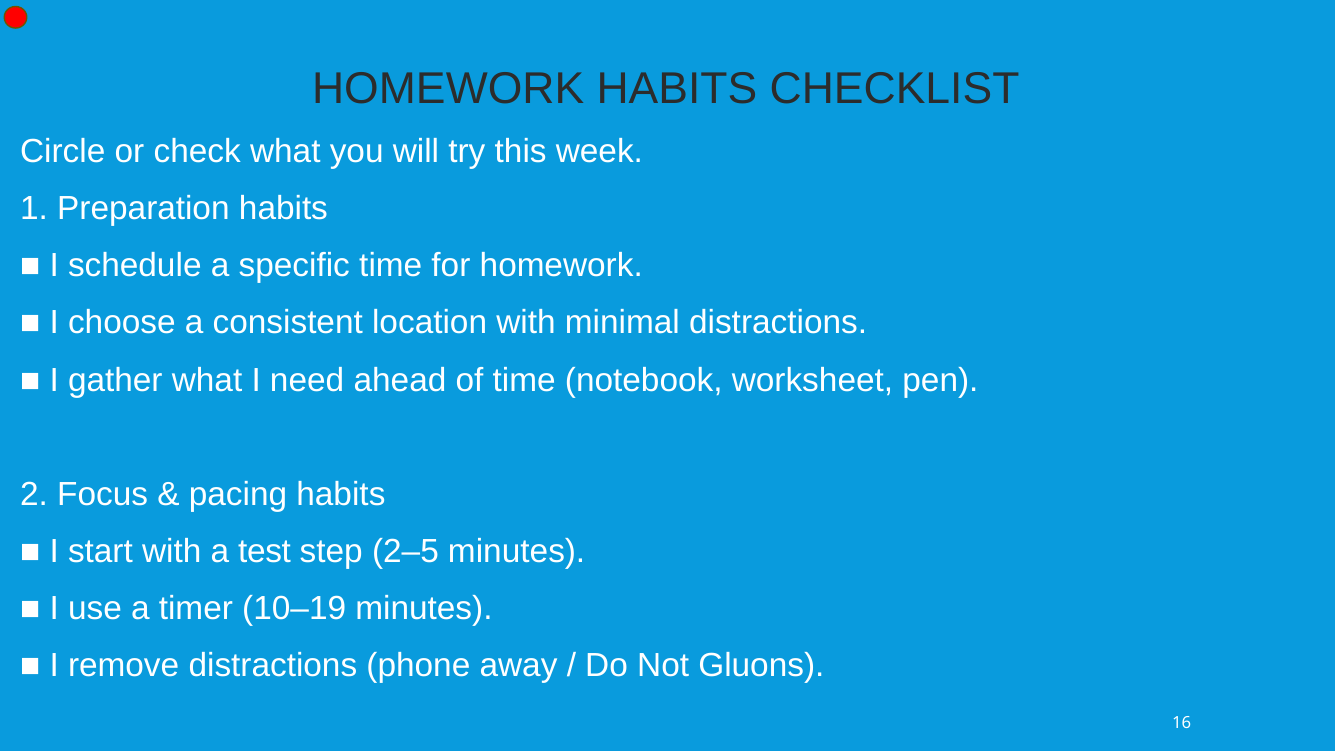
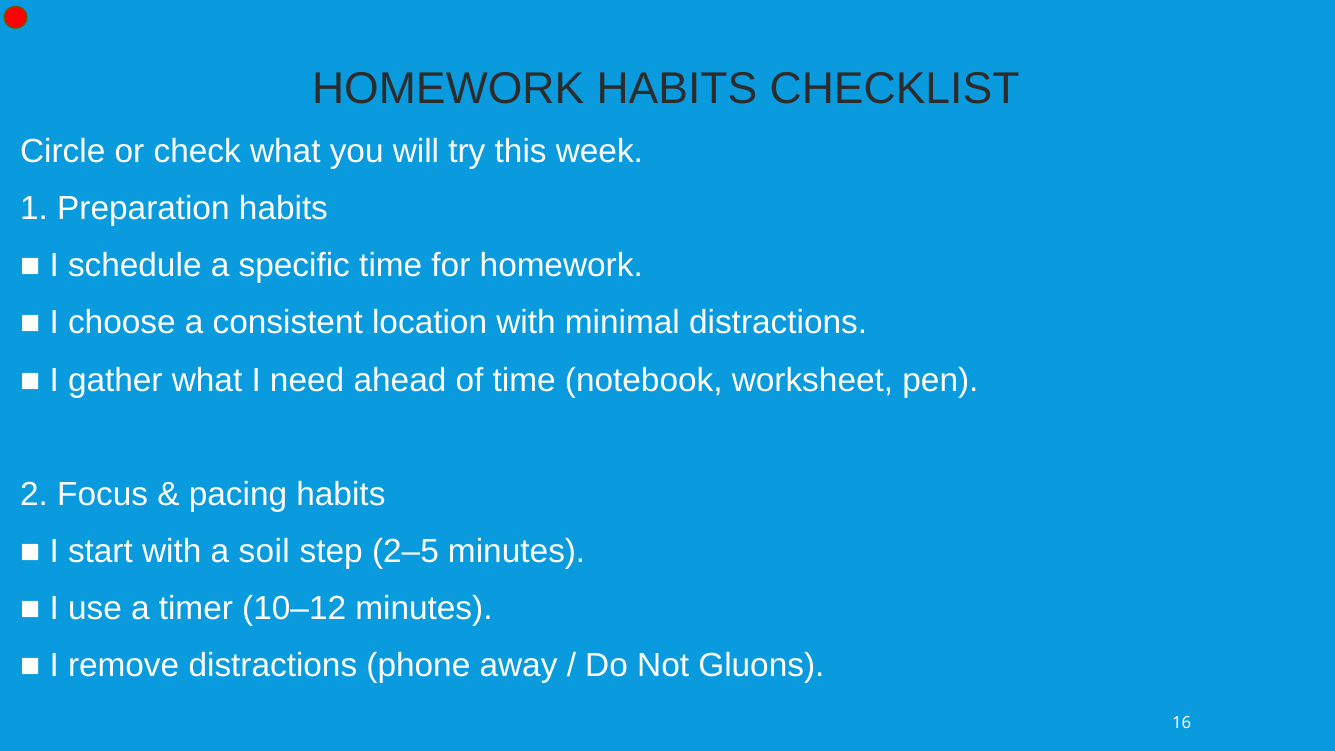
test: test -> soil
10–19: 10–19 -> 10–12
